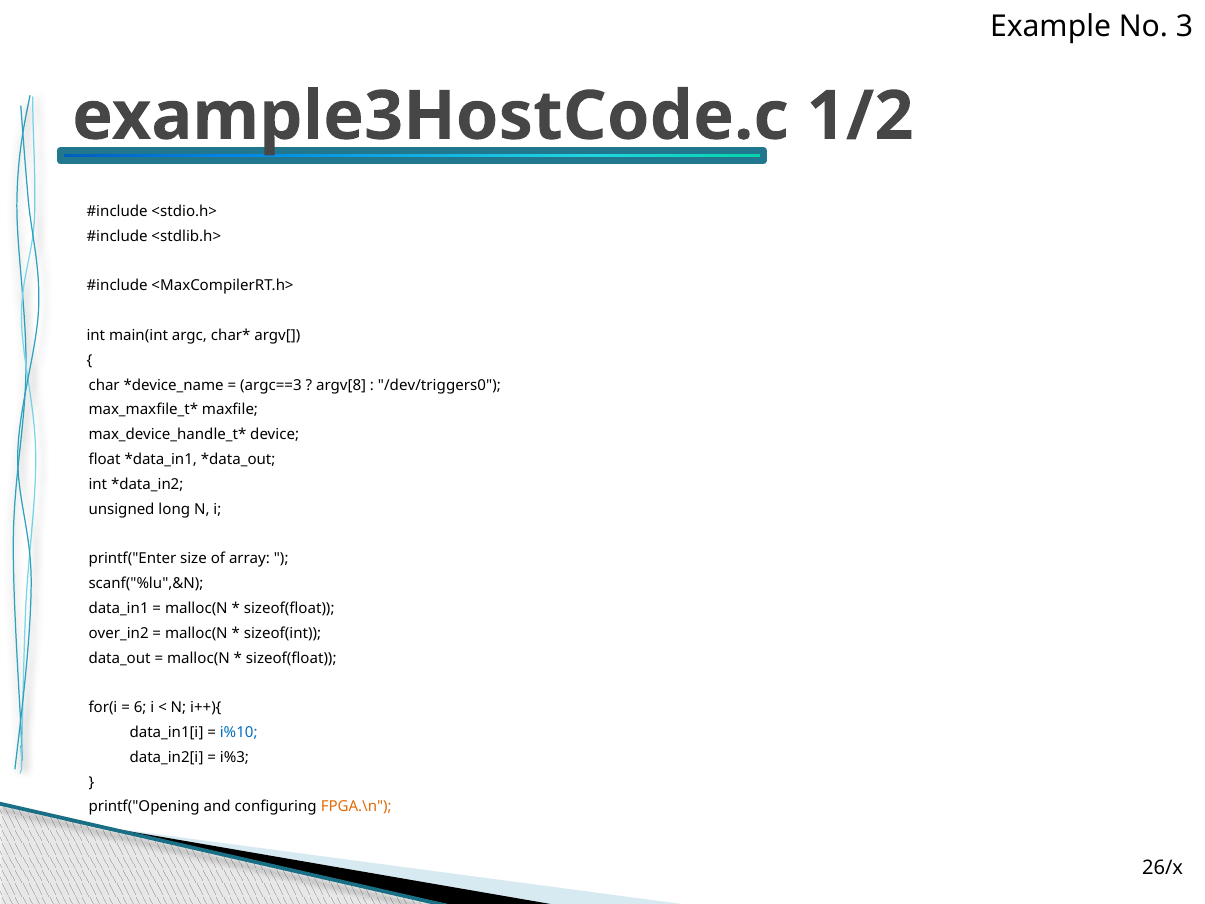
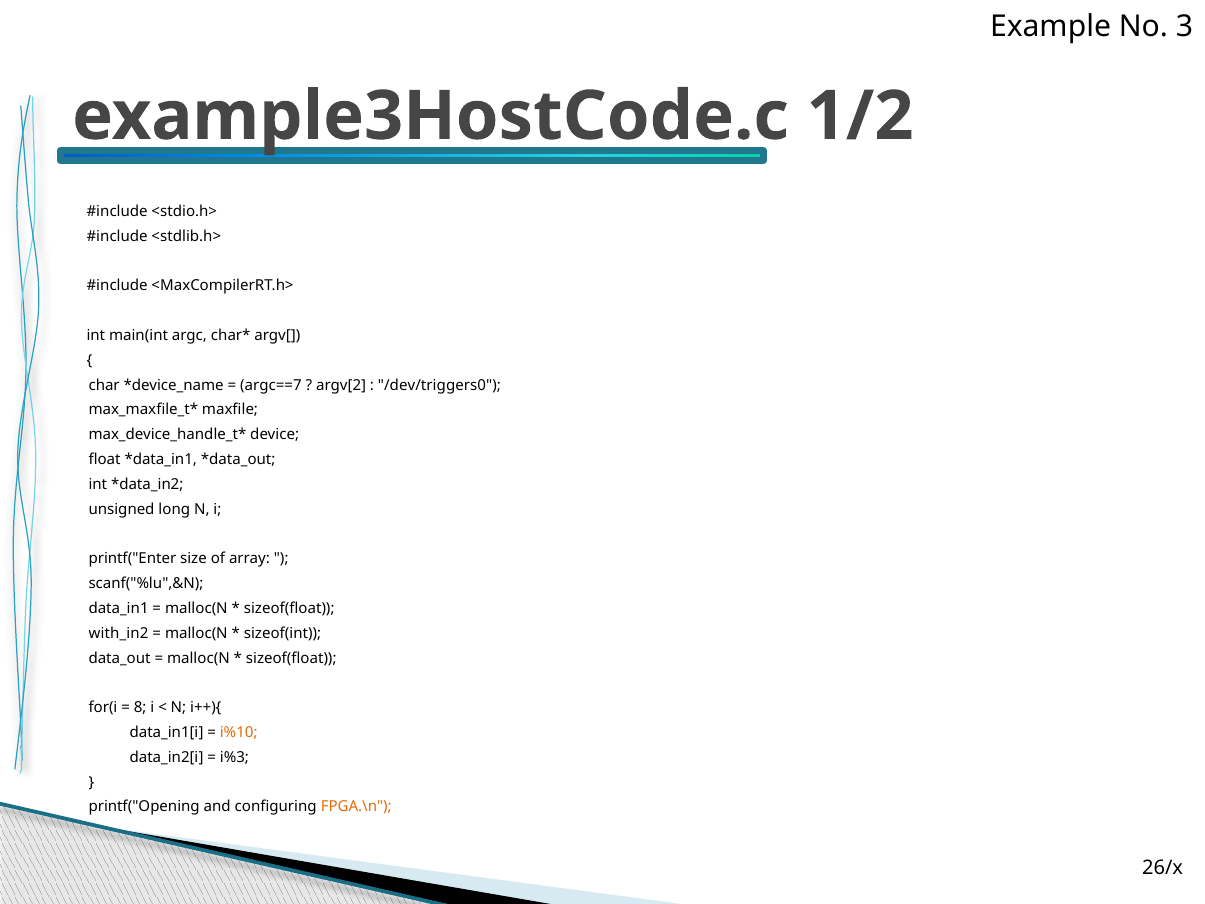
argc==3: argc==3 -> argc==7
argv[8: argv[8 -> argv[2
over_in2: over_in2 -> with_in2
6: 6 -> 8
i%10 colour: blue -> orange
